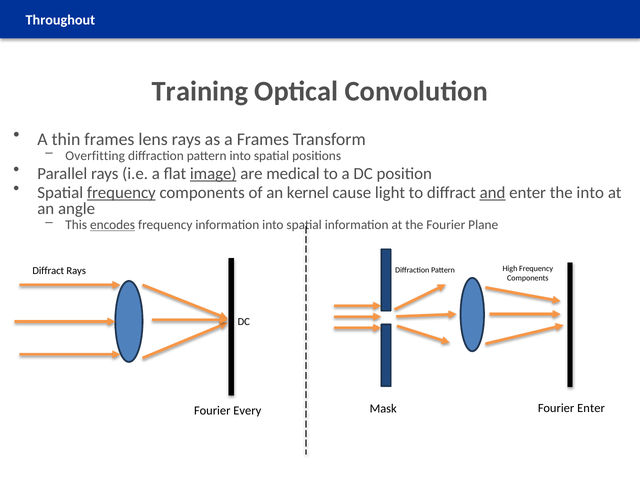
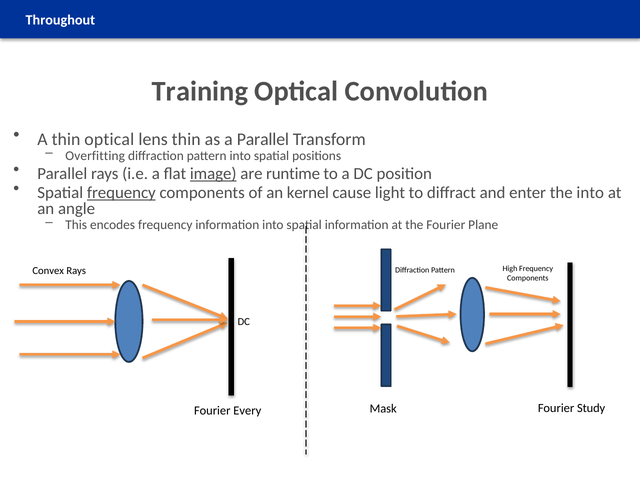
thin frames: frames -> optical
lens rays: rays -> thin
a Frames: Frames -> Parallel
medical: medical -> runtime
and underline: present -> none
encodes underline: present -> none
Diffract at (48, 271): Diffract -> Convex
Fourier Enter: Enter -> Study
